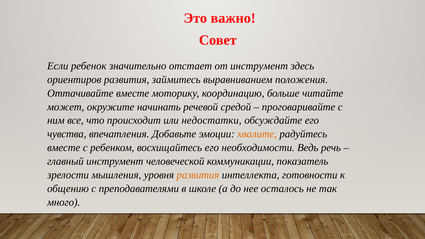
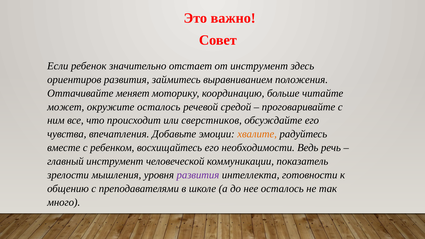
Оттачивайте вместе: вместе -> меняет
окружите начинать: начинать -> осталось
недостатки: недостатки -> сверстников
развития at (198, 175) colour: orange -> purple
